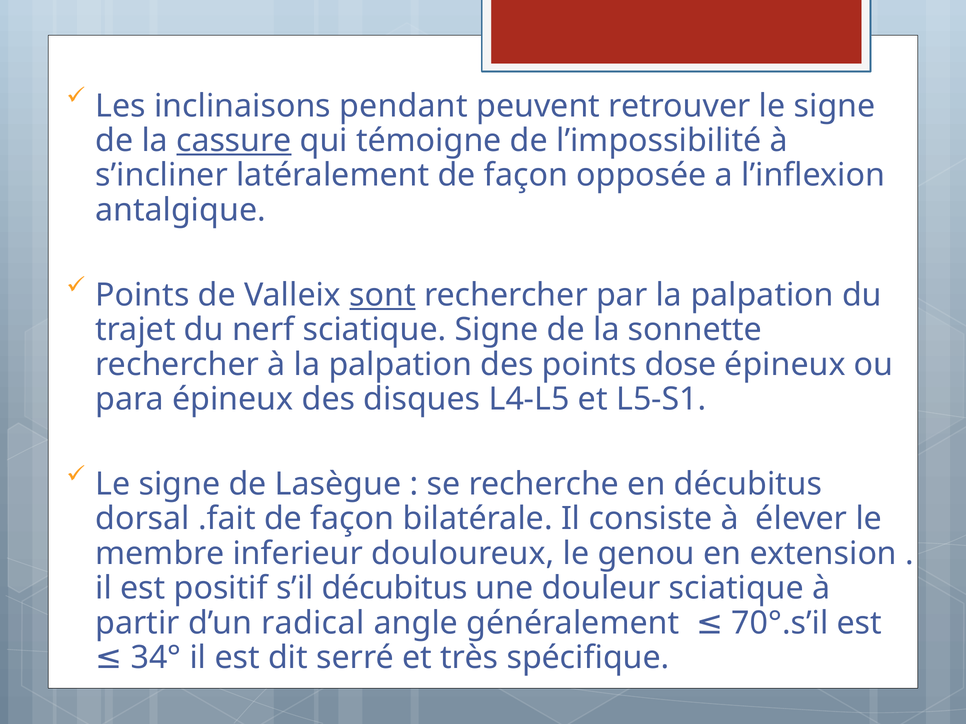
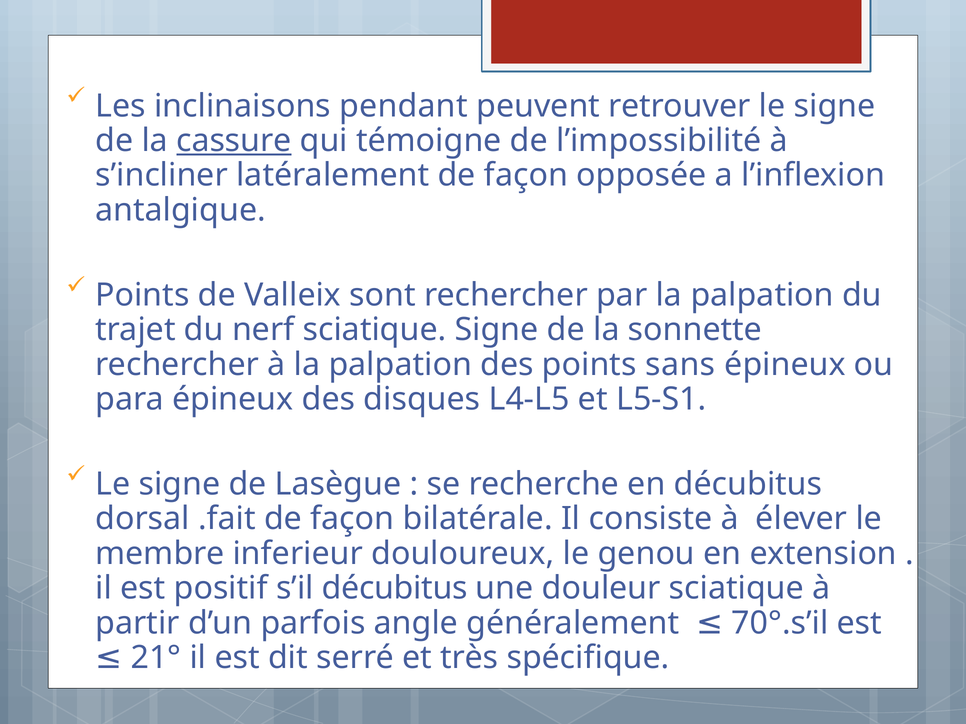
sont underline: present -> none
dose: dose -> sans
radical: radical -> parfois
34°: 34° -> 21°
